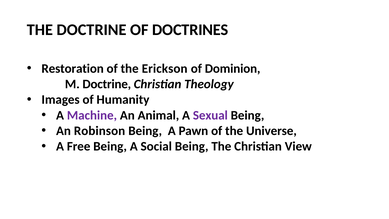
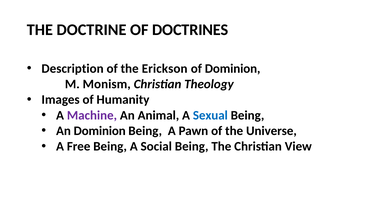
Restoration: Restoration -> Description
M Doctrine: Doctrine -> Monism
Sexual colour: purple -> blue
An Robinson: Robinson -> Dominion
